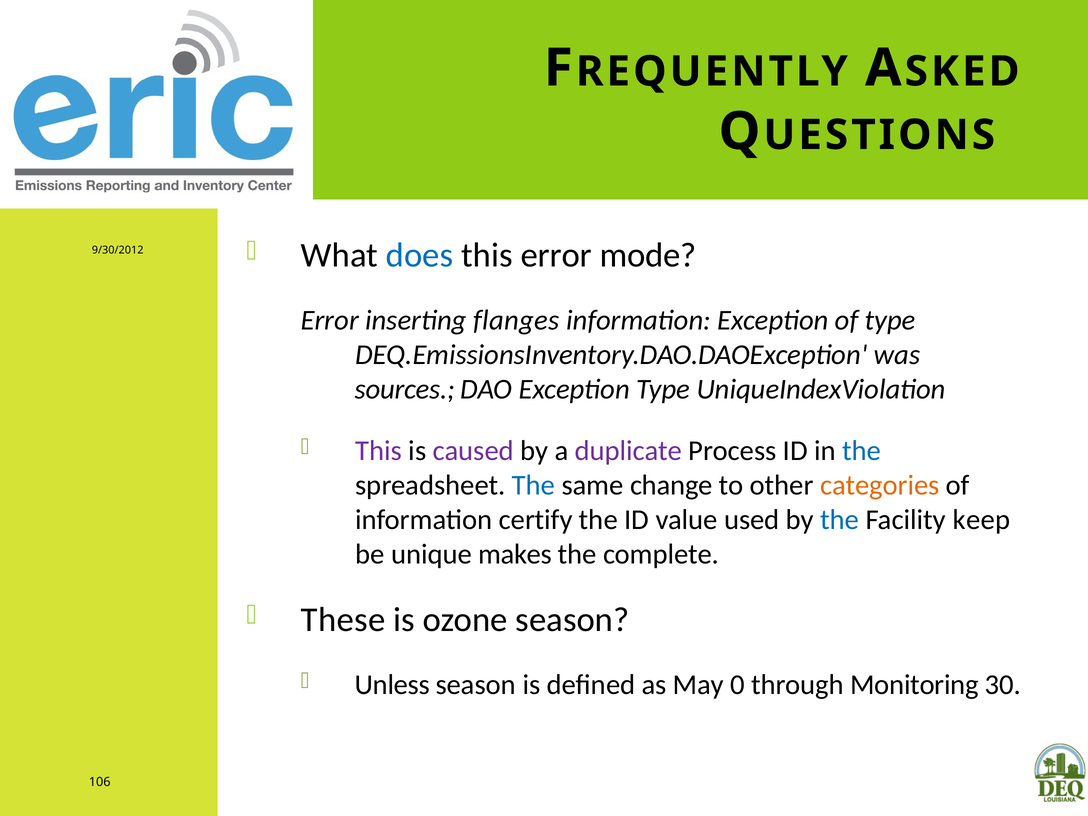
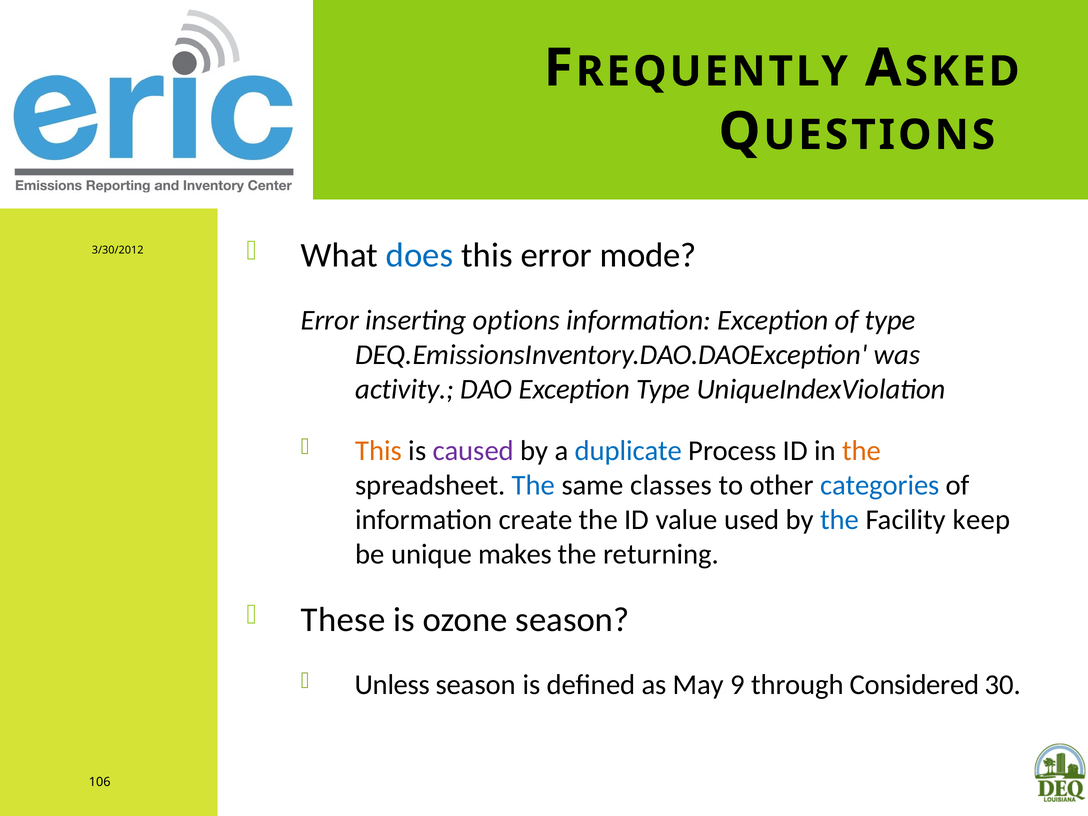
9/30/2012: 9/30/2012 -> 3/30/2012
flanges: flanges -> options
sources: sources -> activity
This at (379, 451) colour: purple -> orange
duplicate colour: purple -> blue
the at (862, 451) colour: blue -> orange
change: change -> classes
categories colour: orange -> blue
certify: certify -> create
complete: complete -> returning
0: 0 -> 9
Monitoring: Monitoring -> Considered
